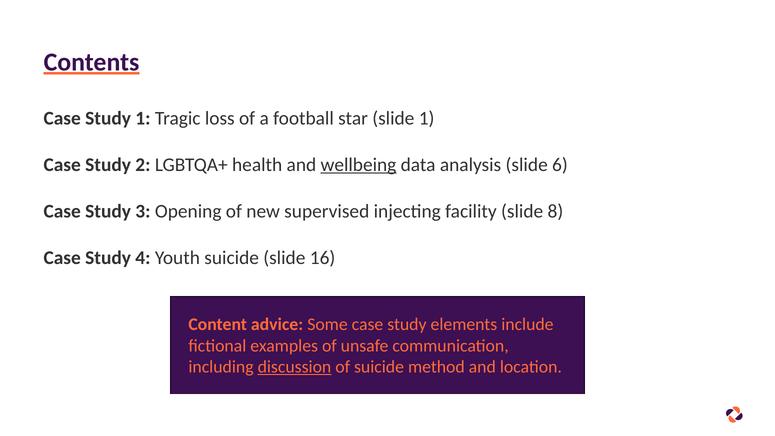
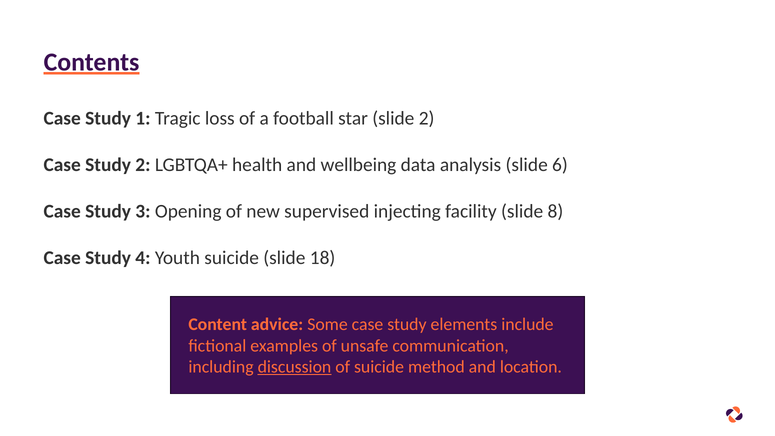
slide 1: 1 -> 2
wellbeing underline: present -> none
16: 16 -> 18
